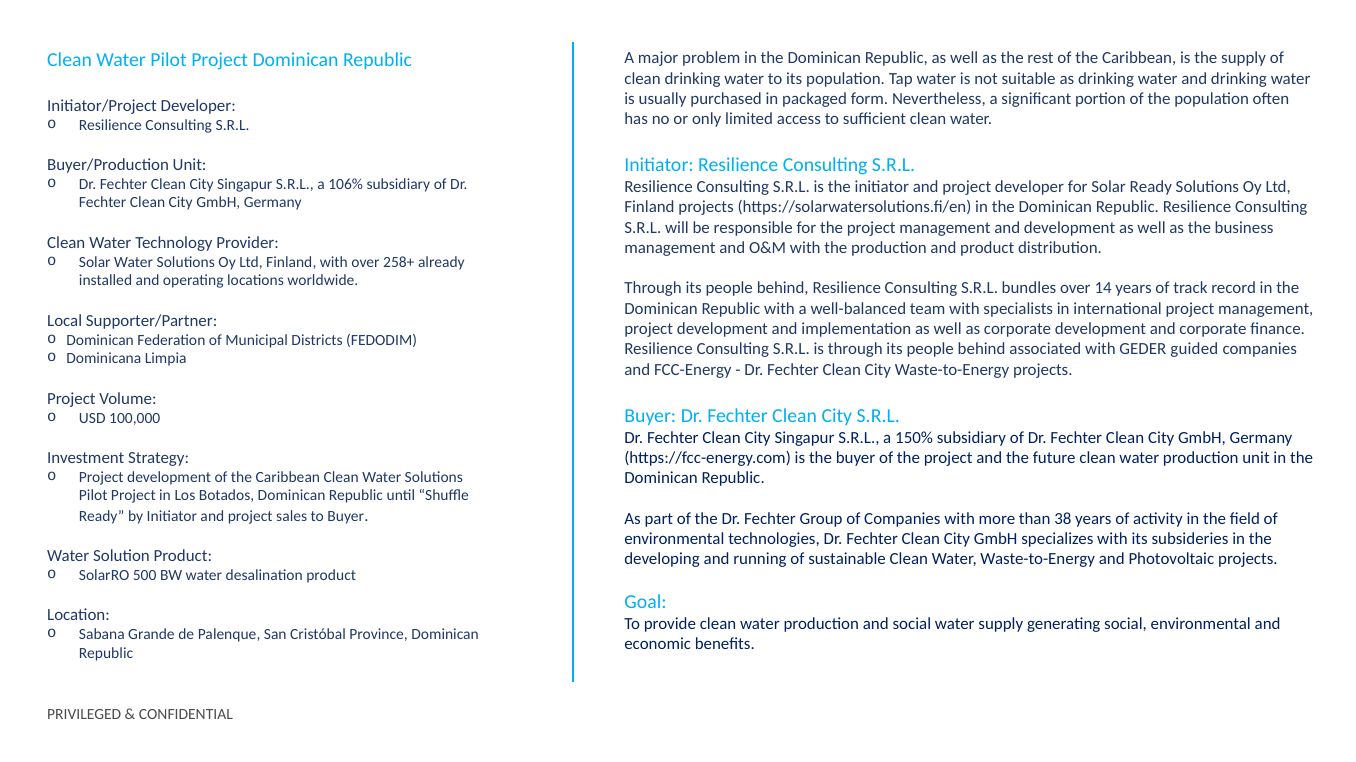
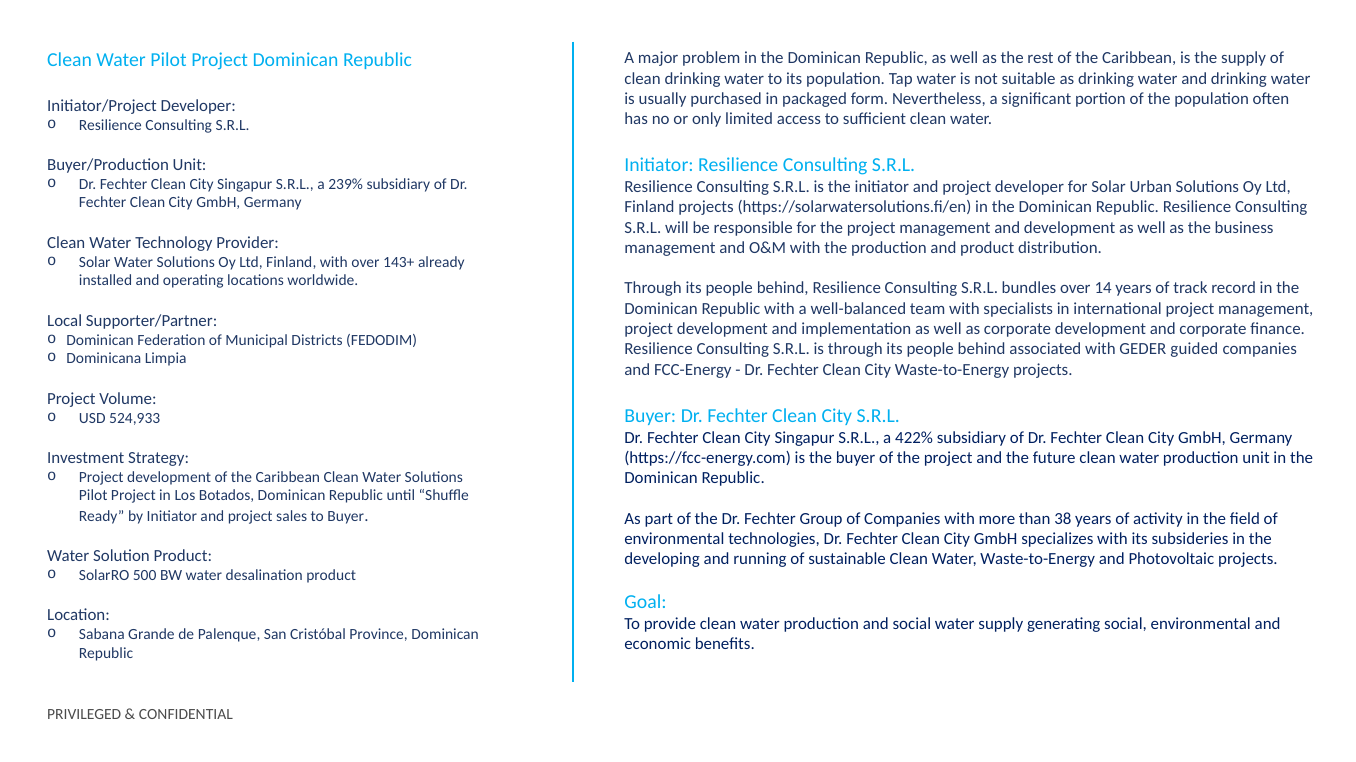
106%: 106% -> 239%
Solar Ready: Ready -> Urban
258+: 258+ -> 143+
100,000: 100,000 -> 524,933
150%: 150% -> 422%
